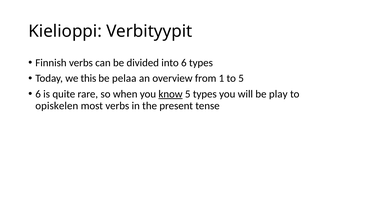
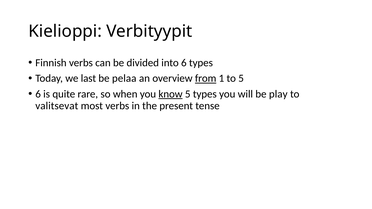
this: this -> last
from underline: none -> present
opiskelen: opiskelen -> valitsevat
